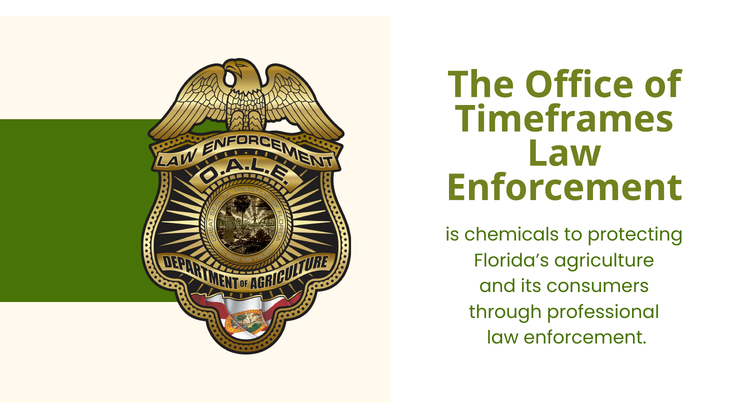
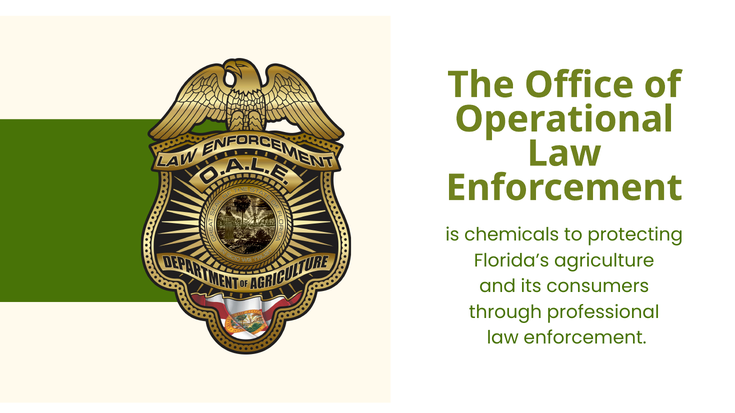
Timeframes: Timeframes -> Operational
